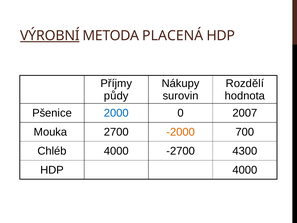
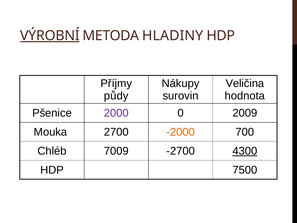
PLACENÁ: PLACENÁ -> HLADINY
Rozdělí: Rozdělí -> Veličina
2000 colour: blue -> purple
2007: 2007 -> 2009
Chléb 4000: 4000 -> 7009
4300 underline: none -> present
HDP 4000: 4000 -> 7500
